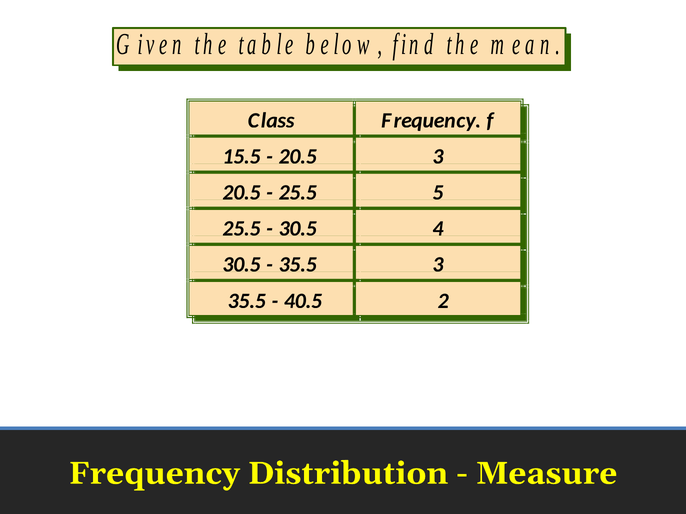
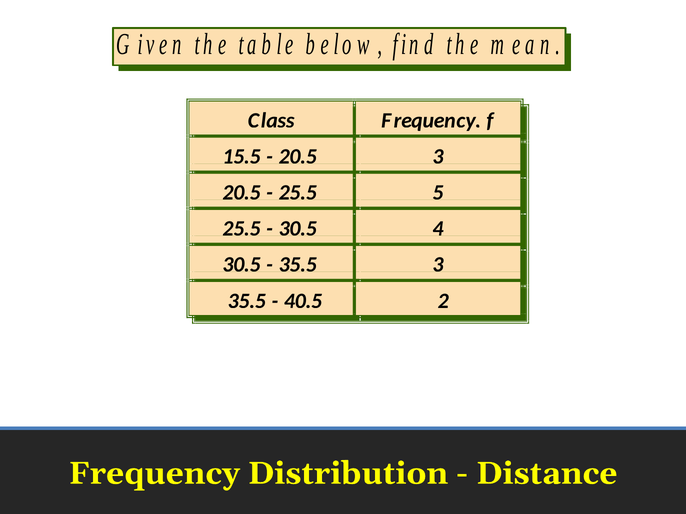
Measure: Measure -> Distance
